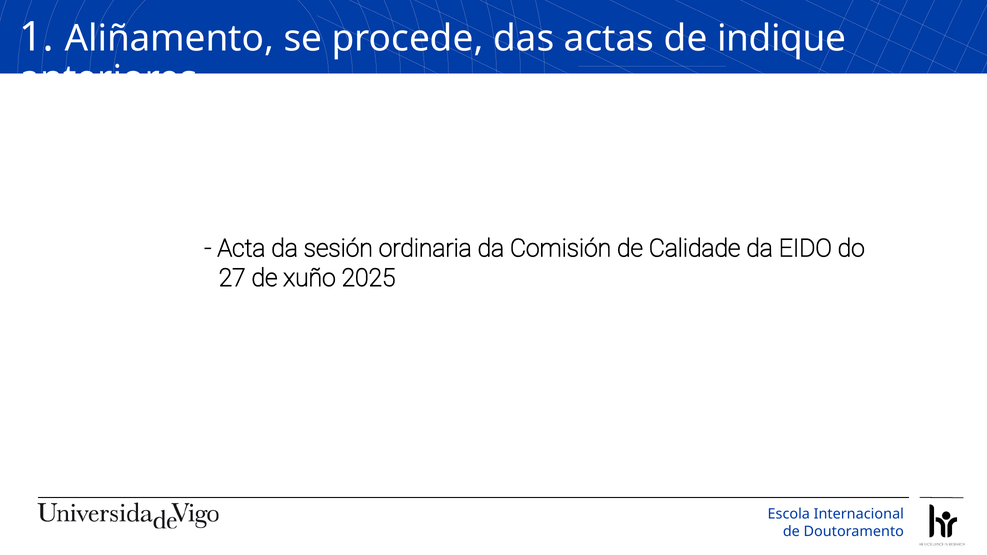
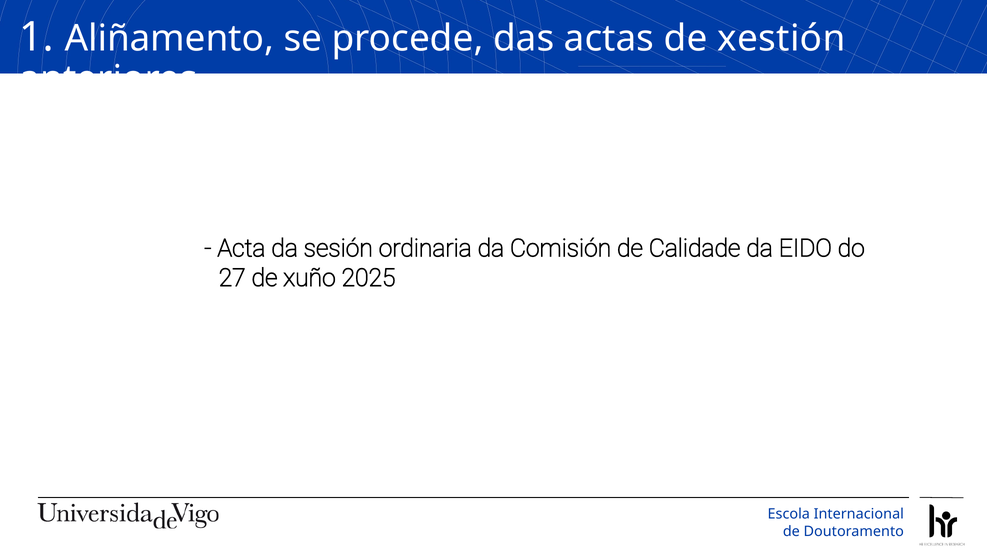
indique: indique -> xestión
